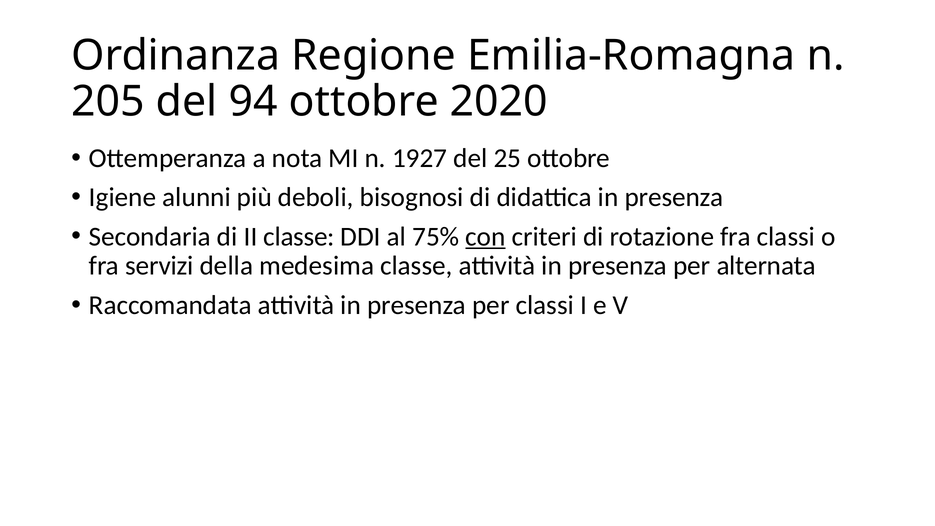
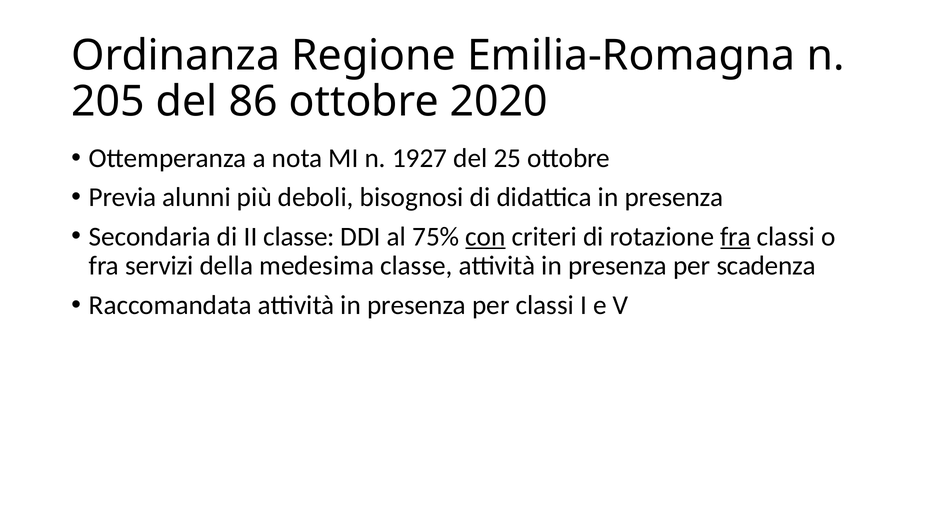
94: 94 -> 86
Igiene: Igiene -> Previa
fra at (736, 236) underline: none -> present
alternata: alternata -> scadenza
